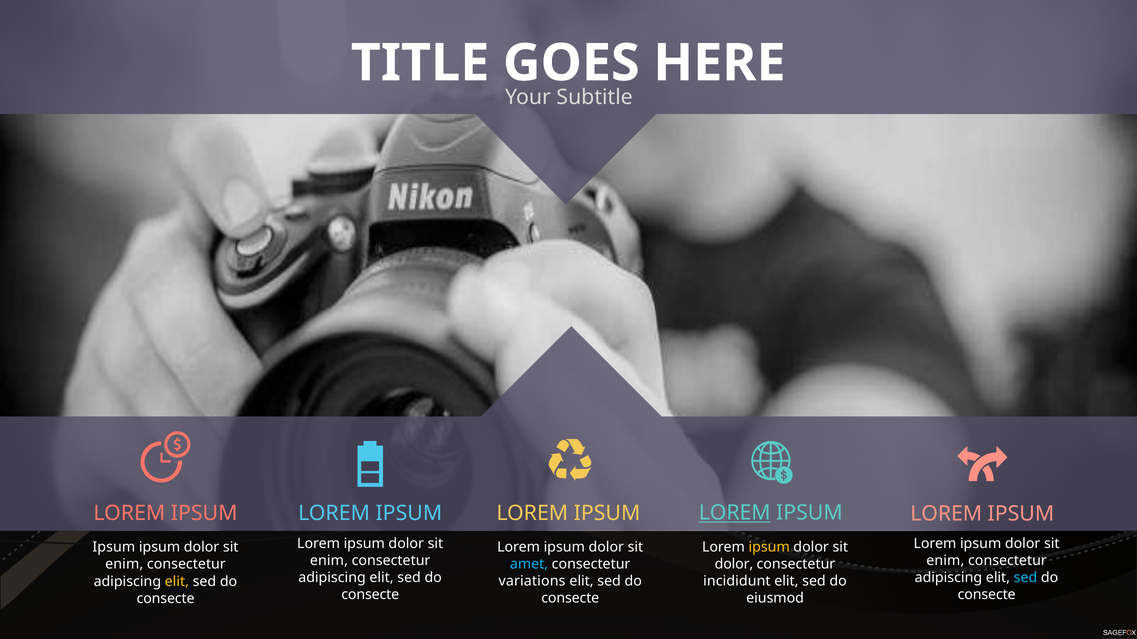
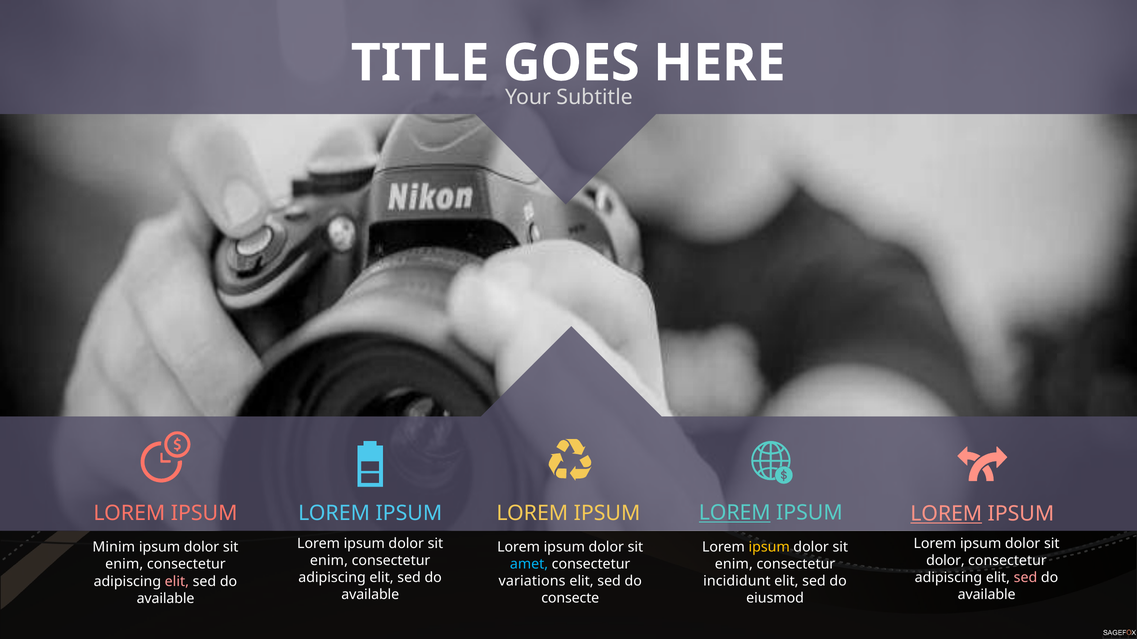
LOREM at (946, 514) underline: none -> present
Ipsum at (114, 548): Ipsum -> Minim
enim at (945, 561): enim -> dolor
dolor at (734, 564): dolor -> enim
sed at (1025, 578) colour: light blue -> pink
elit at (177, 582) colour: yellow -> pink
consecte at (370, 595): consecte -> available
consecte at (987, 595): consecte -> available
consecte at (166, 599): consecte -> available
